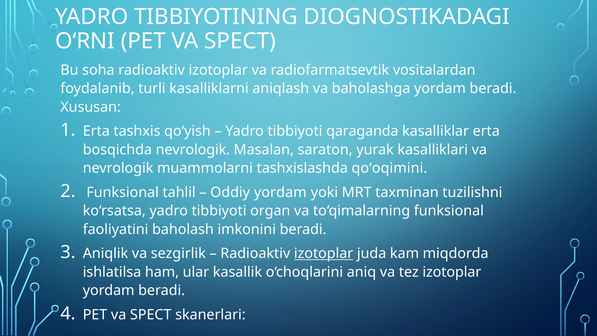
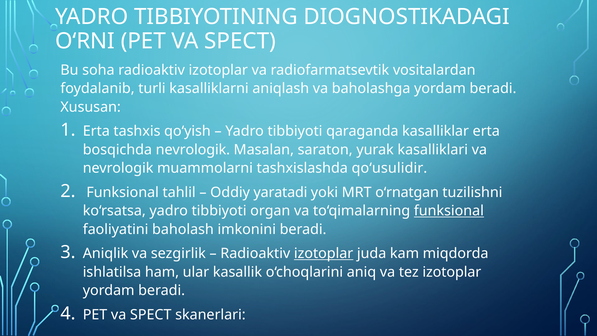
qo‘oqimini: qo‘oqimini -> qo‘usulidir
Oddiy yordam: yordam -> yaratadi
taxminan: taxminan -> oʻrnatgan
funksional at (449, 211) underline: none -> present
